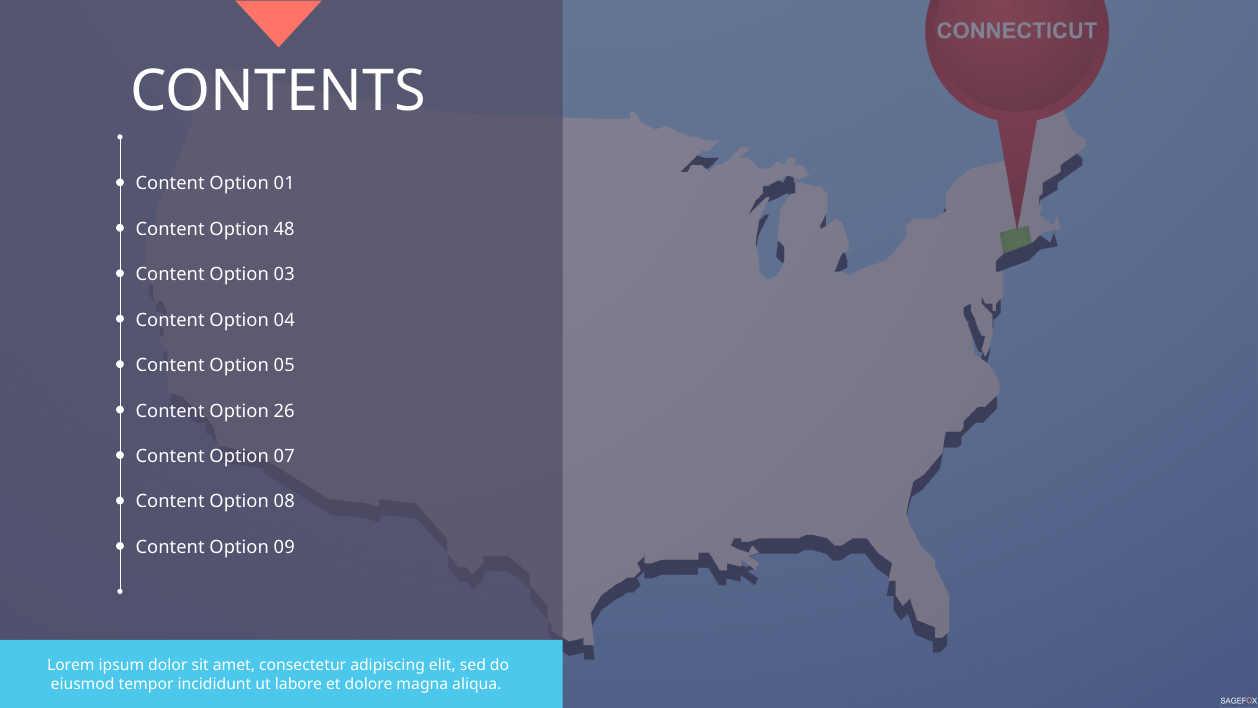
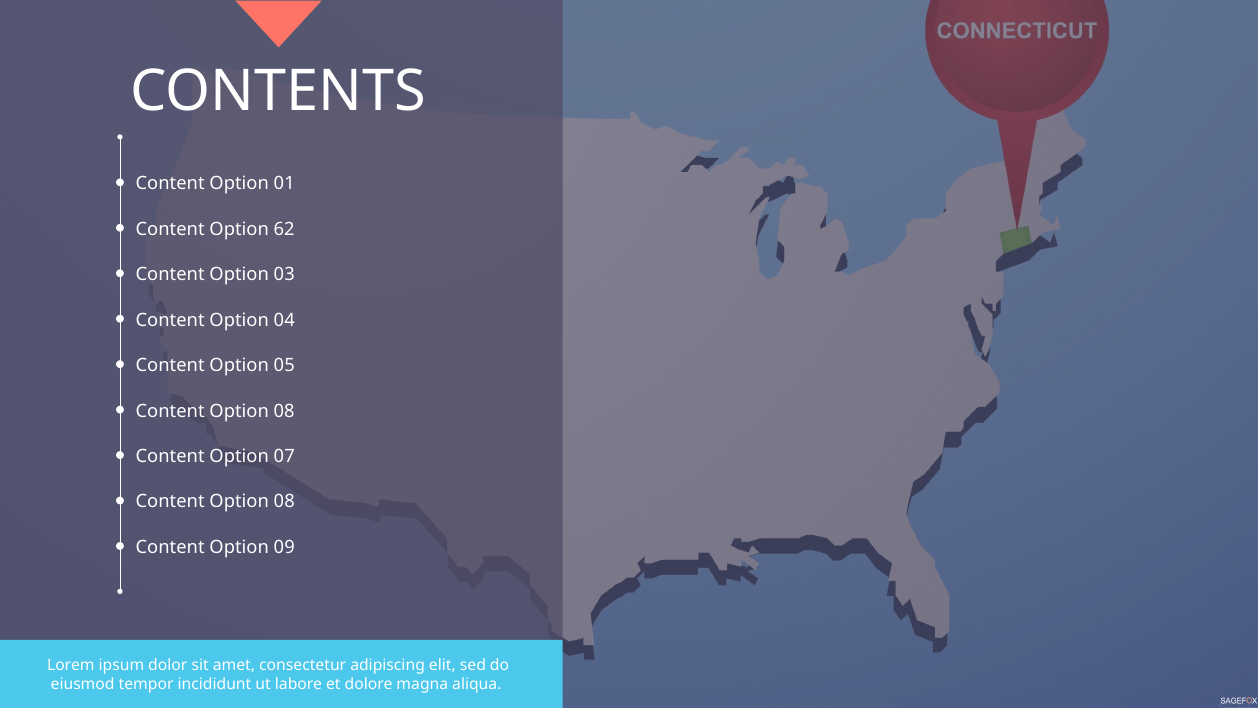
48: 48 -> 62
26 at (284, 411): 26 -> 08
